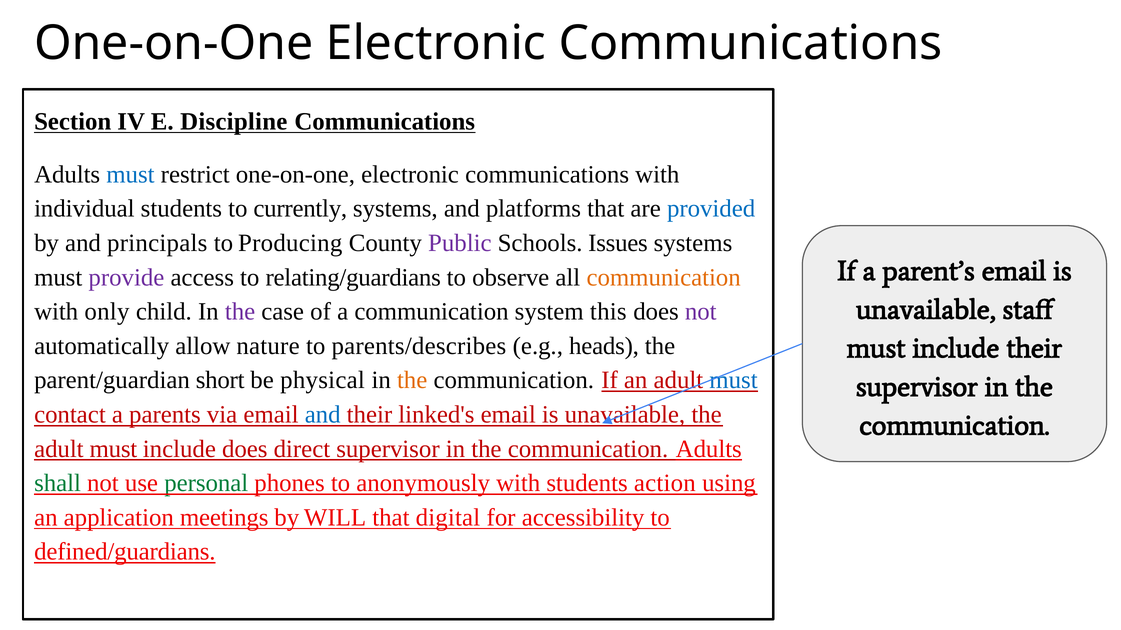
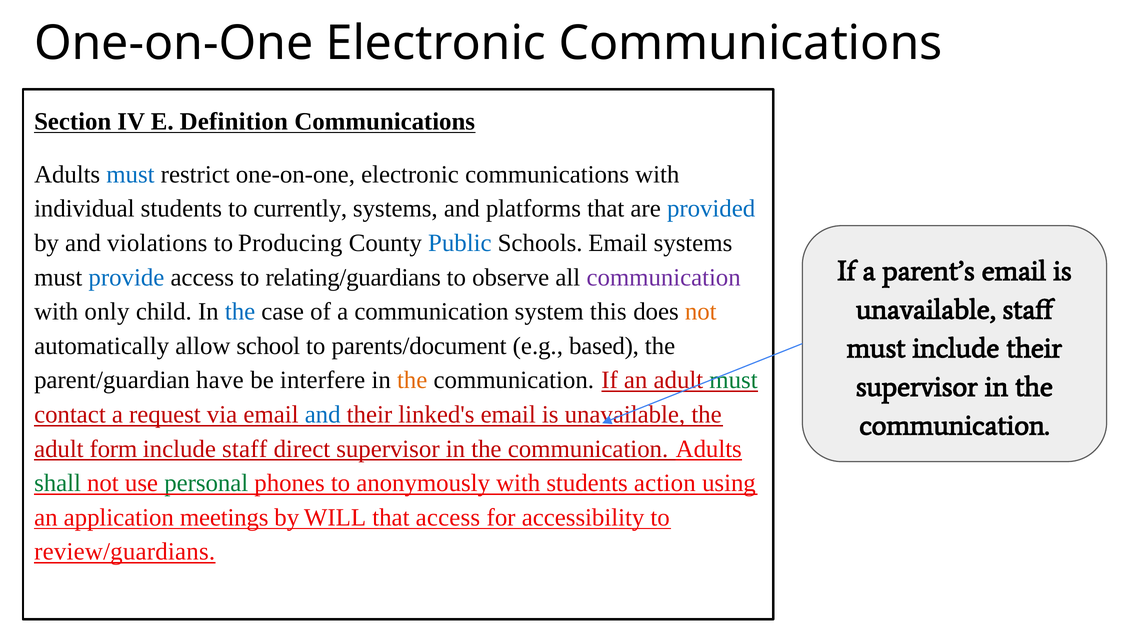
Discipline: Discipline -> Definition
principals: principals -> violations
Public colour: purple -> blue
Schools Issues: Issues -> Email
provide colour: purple -> blue
communication at (664, 278) colour: orange -> purple
the at (240, 312) colour: purple -> blue
not at (701, 312) colour: purple -> orange
nature: nature -> school
parents/describes: parents/describes -> parents/document
heads: heads -> based
short: short -> have
physical: physical -> interfere
must at (734, 381) colour: blue -> green
parents: parents -> request
must at (113, 449): must -> form
include does: does -> staff
that digital: digital -> access
defined/guardians: defined/guardians -> review/guardians
